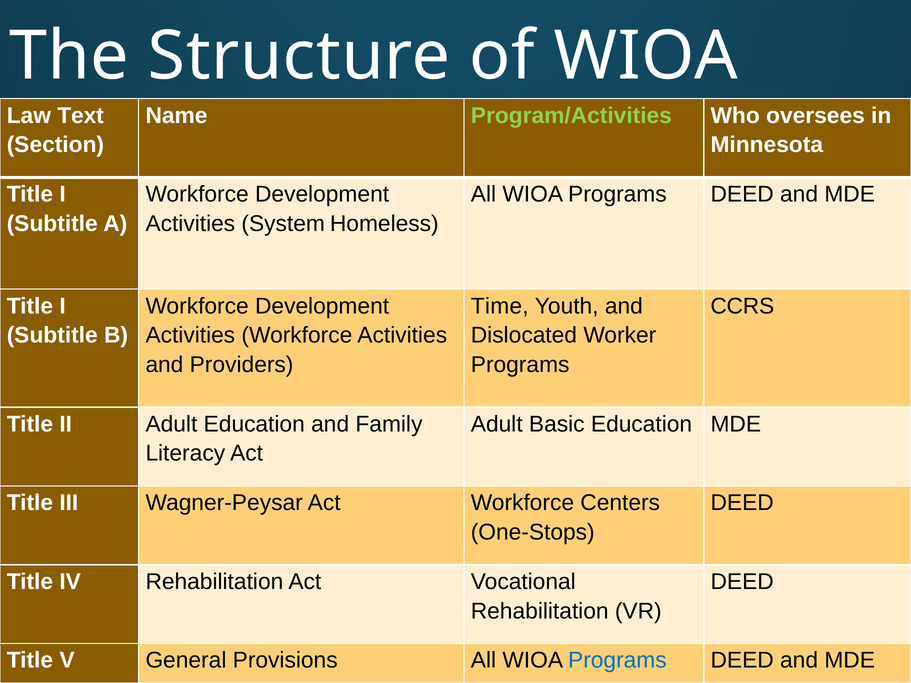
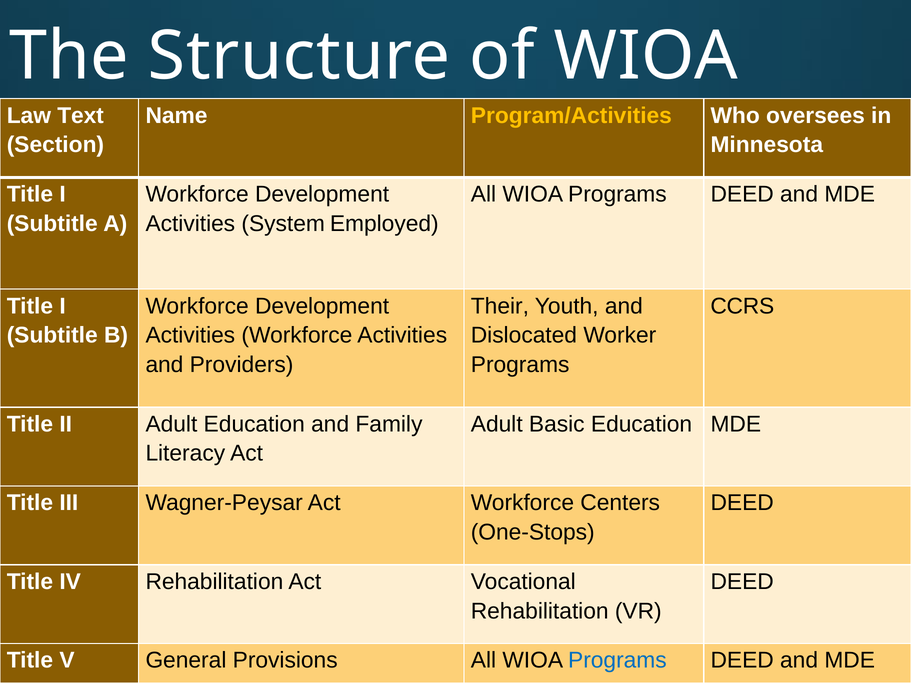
Program/Activities colour: light green -> yellow
Homeless: Homeless -> Employed
Time: Time -> Their
